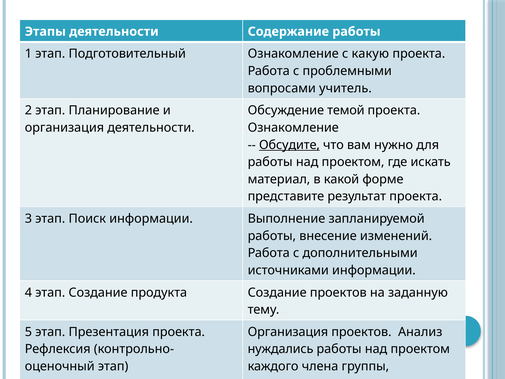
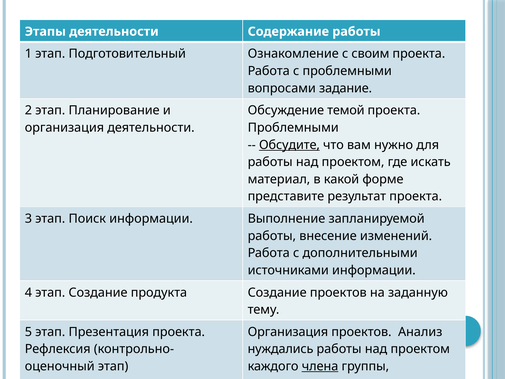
какую: какую -> своим
учитель: учитель -> задание
Ознакомление at (293, 128): Ознакомление -> Проблемными
члена underline: none -> present
